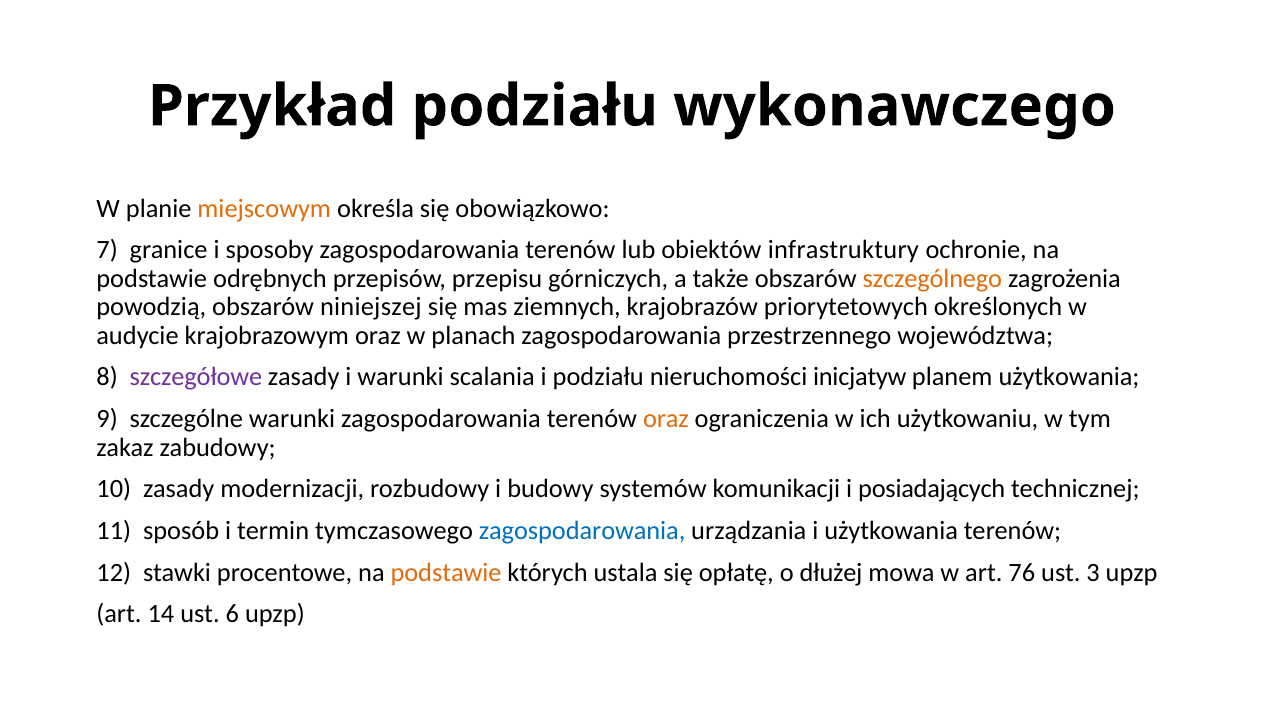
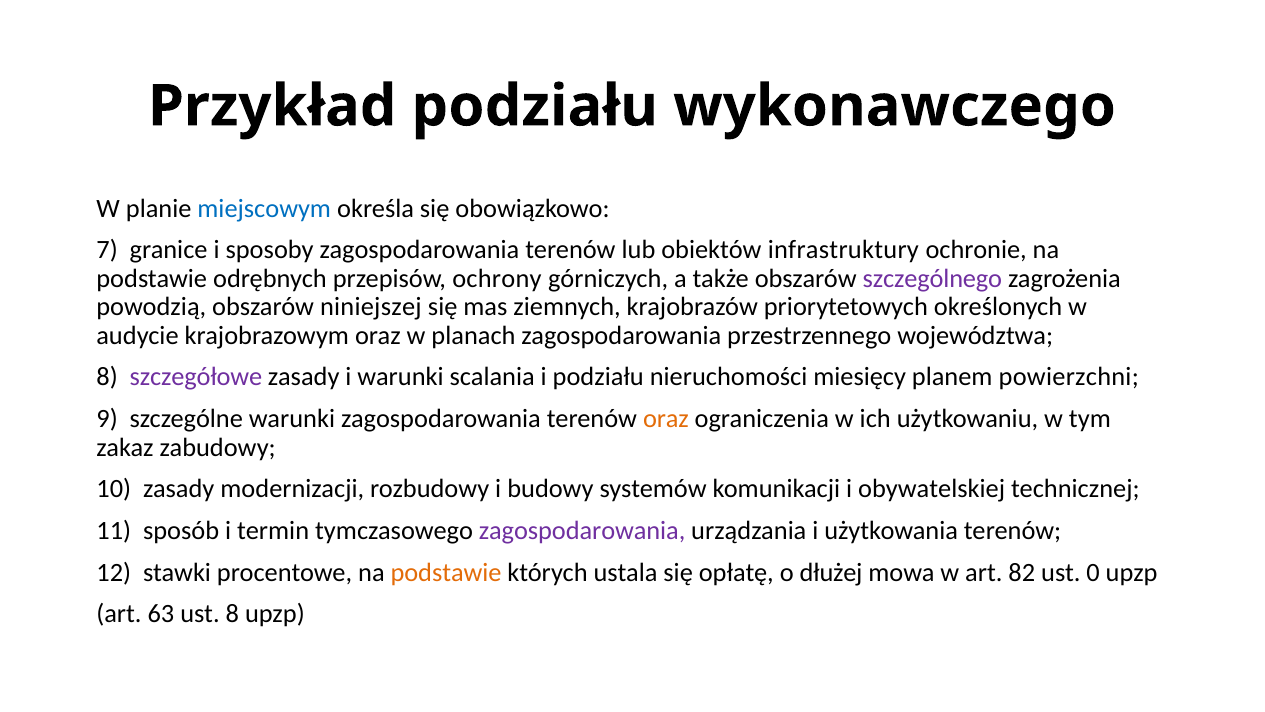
miejscowym colour: orange -> blue
przepisu: przepisu -> ochrony
szczególnego colour: orange -> purple
inicjatyw: inicjatyw -> miesięcy
planem użytkowania: użytkowania -> powierzchni
posiadających: posiadających -> obywatelskiej
zagospodarowania at (582, 530) colour: blue -> purple
76: 76 -> 82
3: 3 -> 0
14: 14 -> 63
ust 6: 6 -> 8
